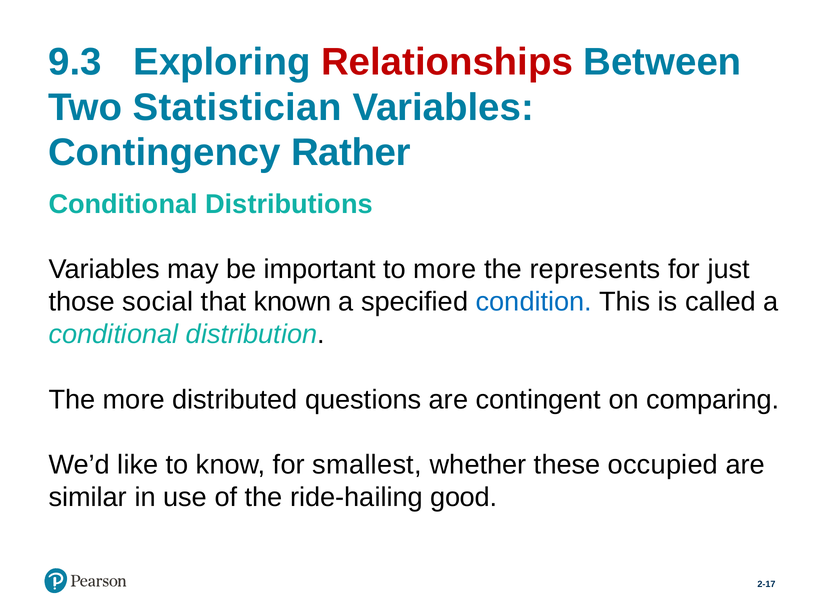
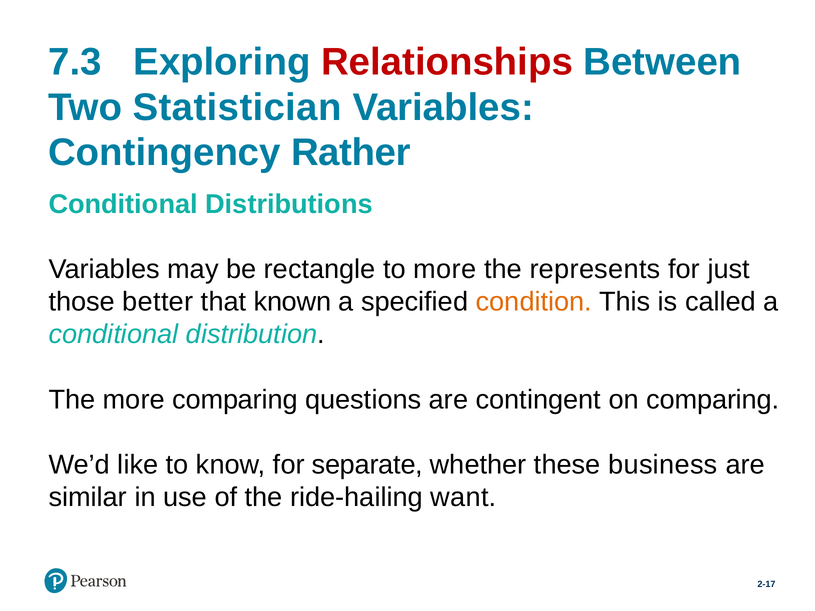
9.3: 9.3 -> 7.3
important: important -> rectangle
social: social -> better
condition colour: blue -> orange
more distributed: distributed -> comparing
smallest: smallest -> separate
occupied: occupied -> business
good: good -> want
